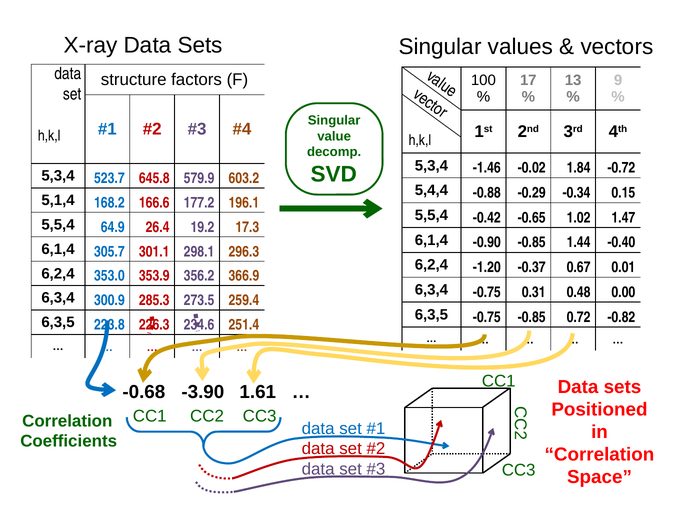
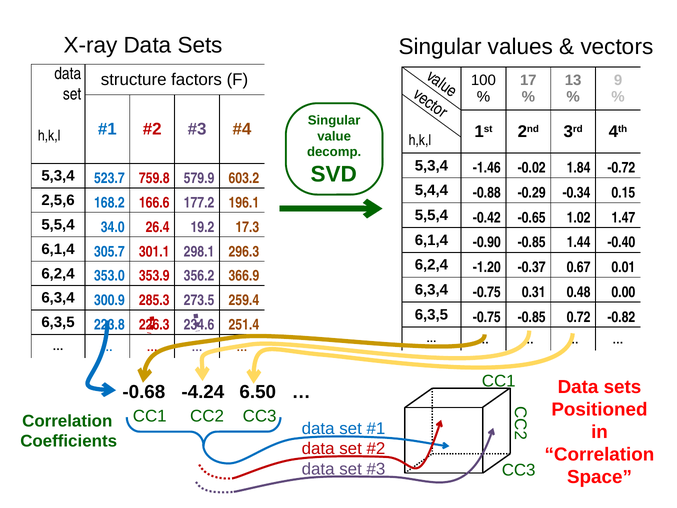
645.8: 645.8 -> 759.8
5,1,4: 5,1,4 -> 2,5,6
64.9: 64.9 -> 34.0
1.61: 1.61 -> 6.50
-3.90: -3.90 -> -4.24
